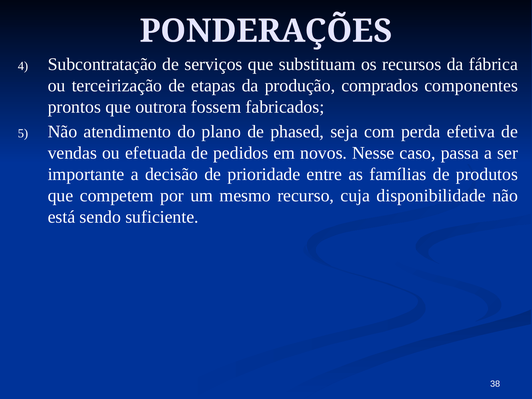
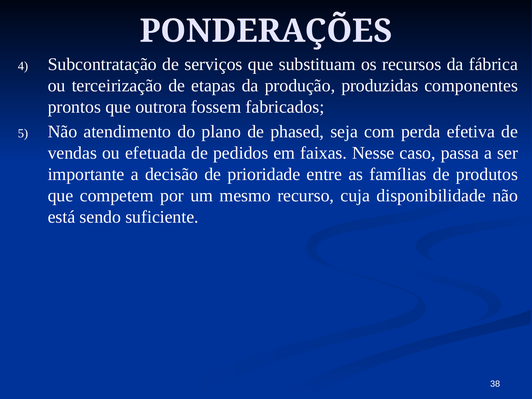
comprados: comprados -> produzidas
novos: novos -> faixas
